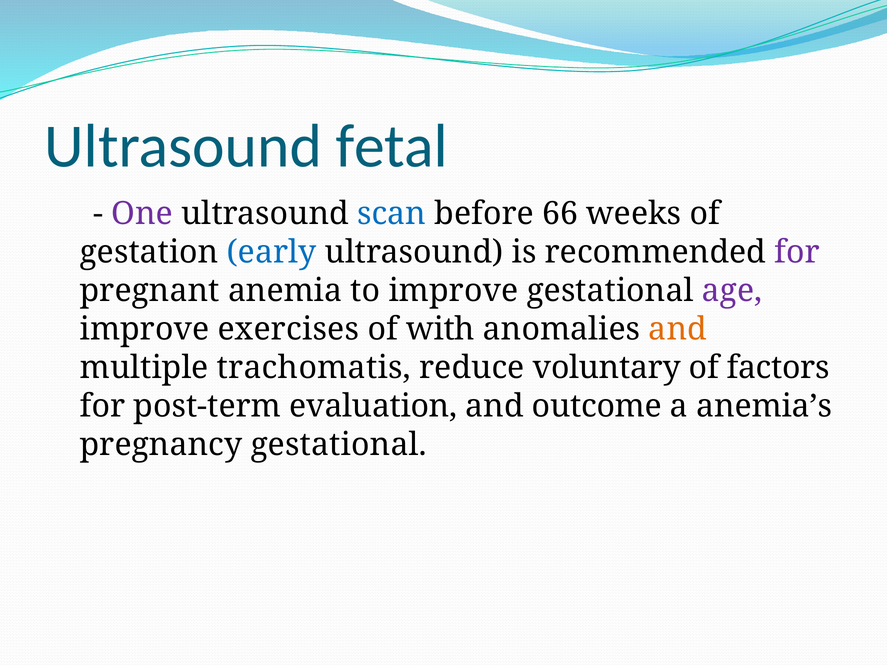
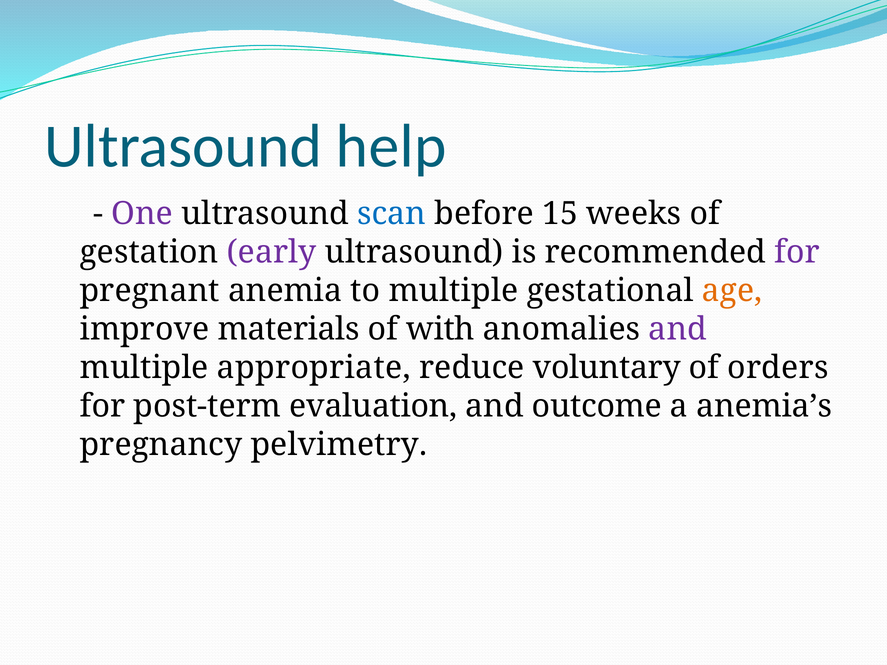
fetal: fetal -> help
66: 66 -> 15
early colour: blue -> purple
to improve: improve -> multiple
age colour: purple -> orange
exercises: exercises -> materials
and at (678, 329) colour: orange -> purple
trachomatis: trachomatis -> appropriate
factors: factors -> orders
pregnancy gestational: gestational -> pelvimetry
